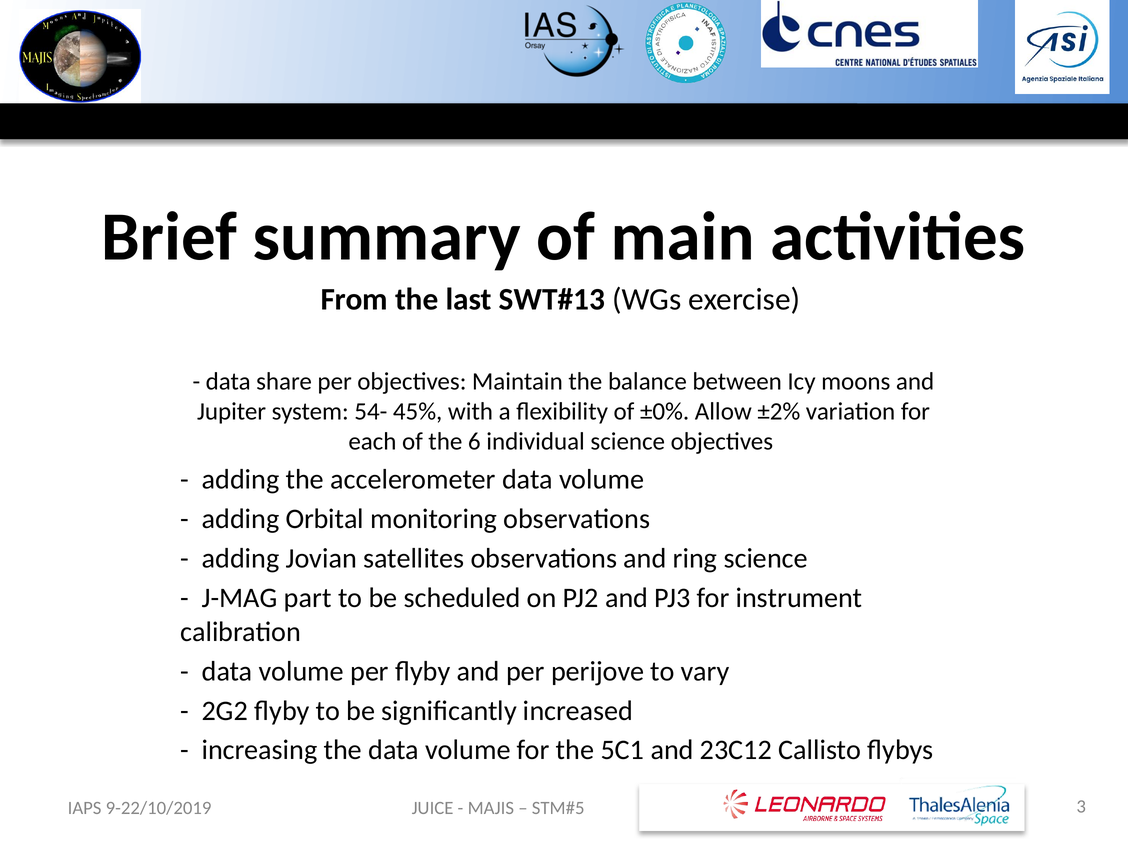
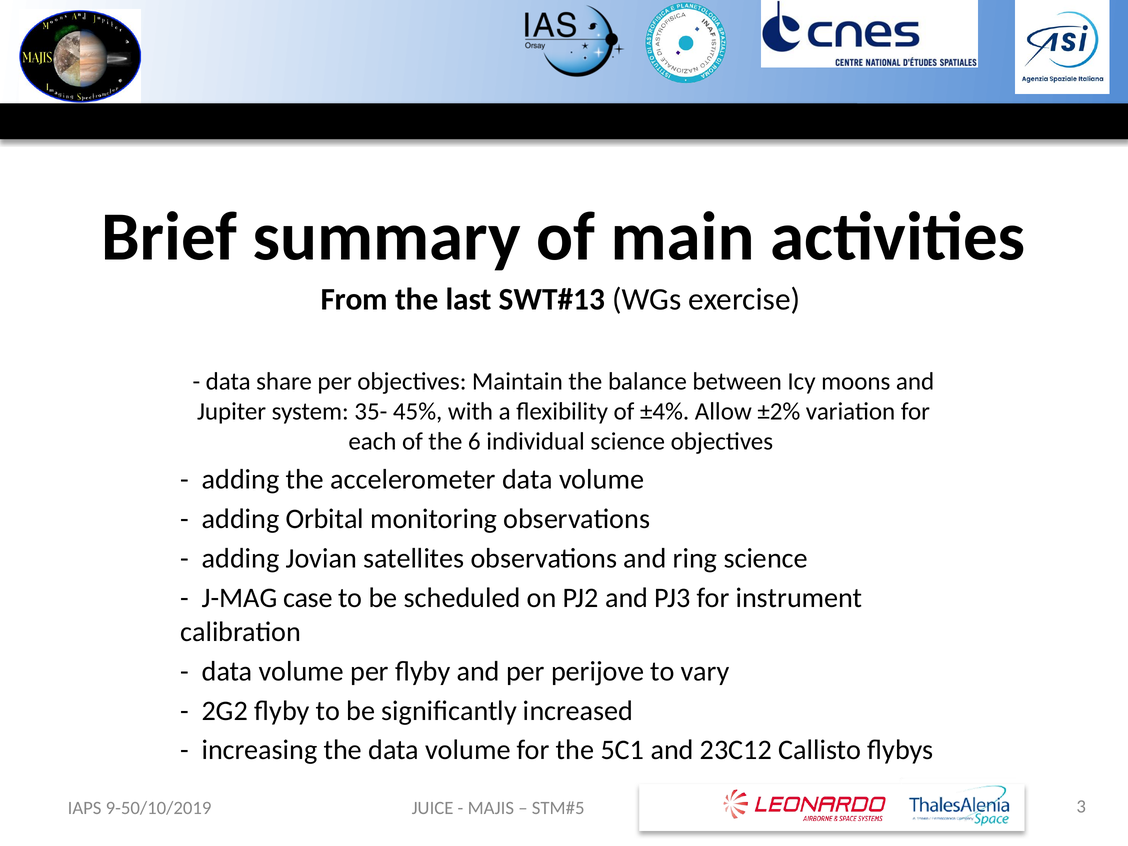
54-: 54- -> 35-
±0%: ±0% -> ±4%
part: part -> case
9-22/10/2019: 9-22/10/2019 -> 9-50/10/2019
